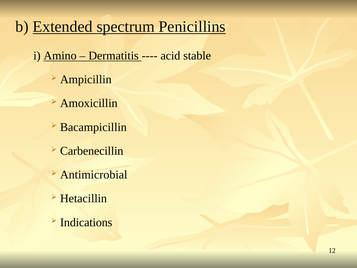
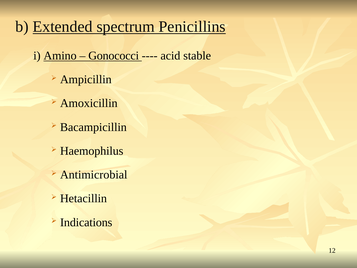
Dermatitis: Dermatitis -> Gonococci
Carbenecillin: Carbenecillin -> Haemophilus
